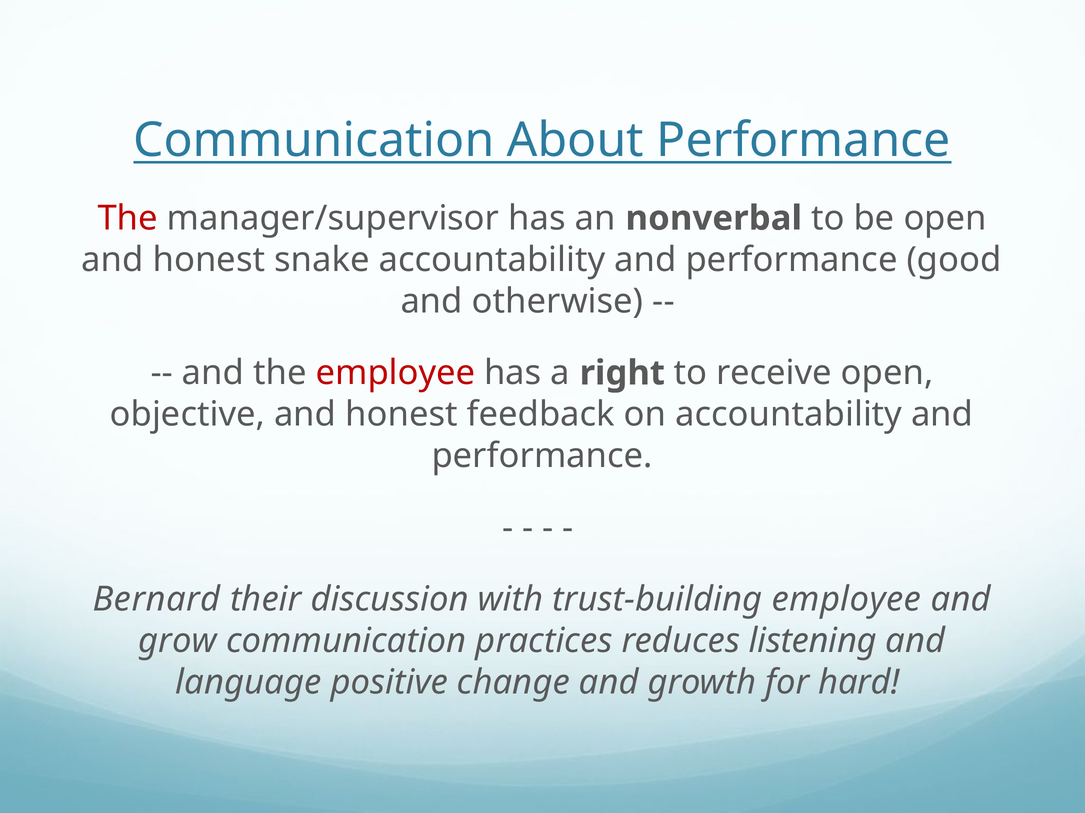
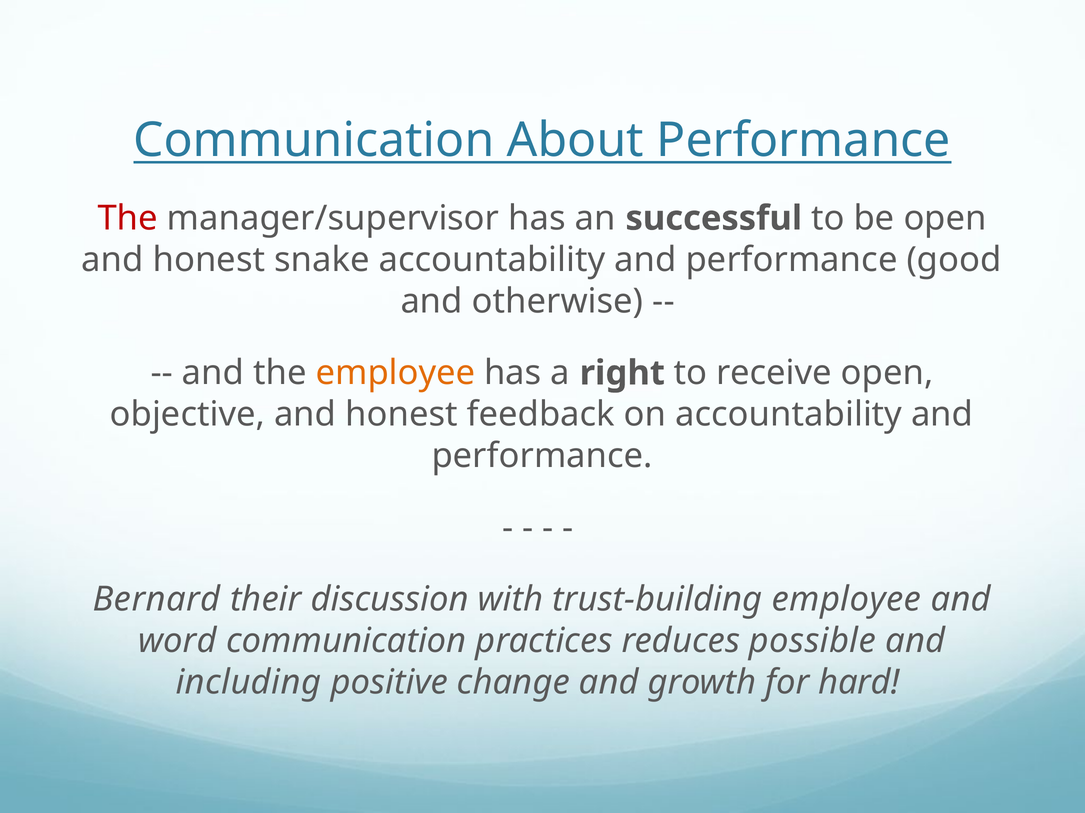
nonverbal: nonverbal -> successful
employee at (395, 373) colour: red -> orange
grow: grow -> word
listening: listening -> possible
language: language -> including
